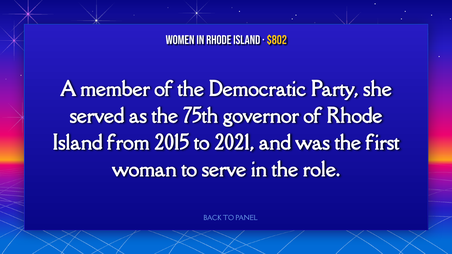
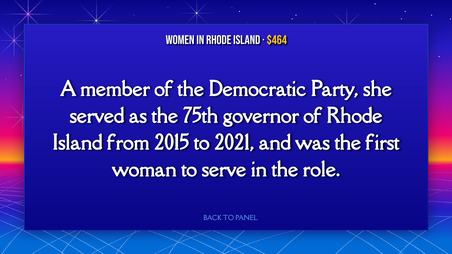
$802: $802 -> $464
